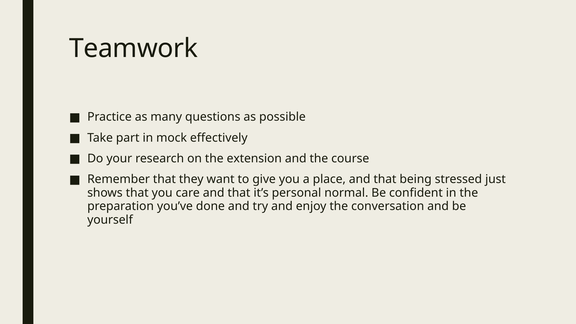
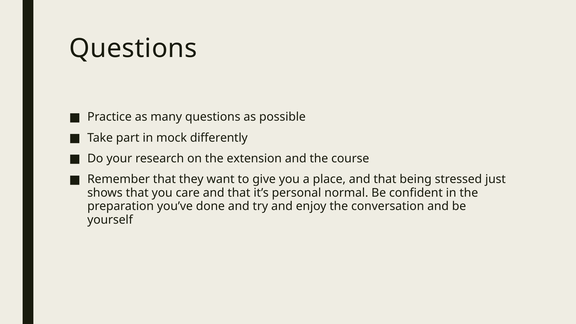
Teamwork at (134, 48): Teamwork -> Questions
effectively: effectively -> differently
